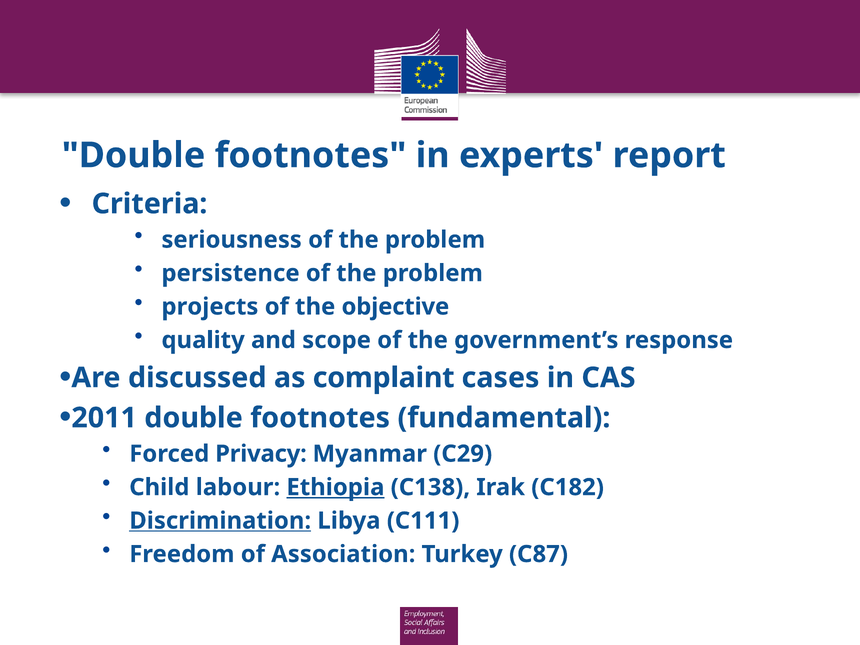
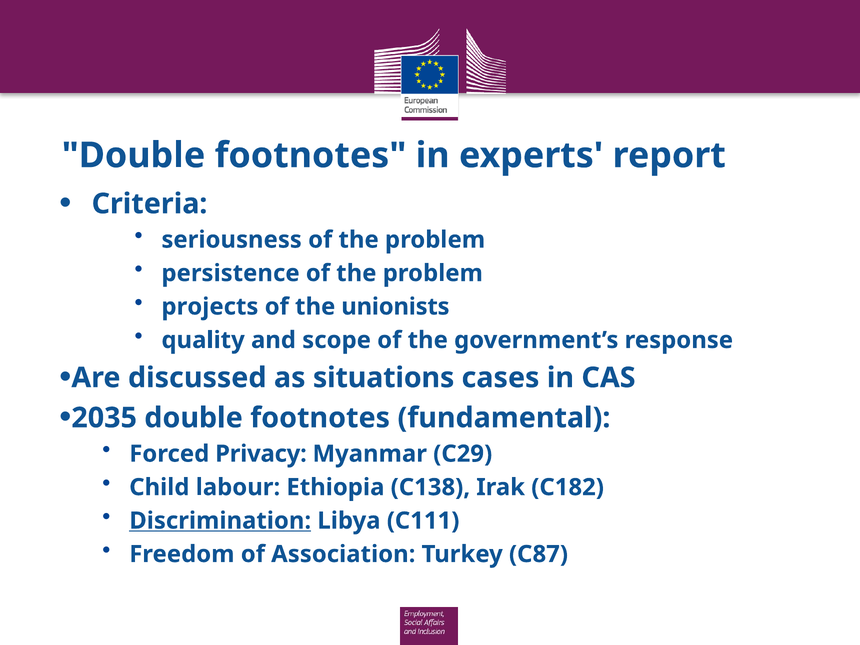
objective: objective -> unionists
complaint: complaint -> situations
2011: 2011 -> 2035
Ethiopia underline: present -> none
